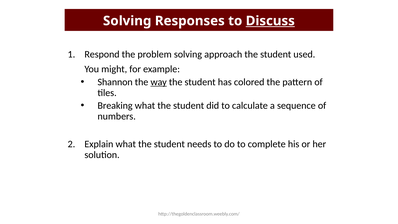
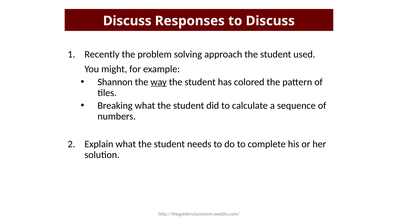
Solving at (127, 21): Solving -> Discuss
Discuss at (270, 21) underline: present -> none
Respond: Respond -> Recently
